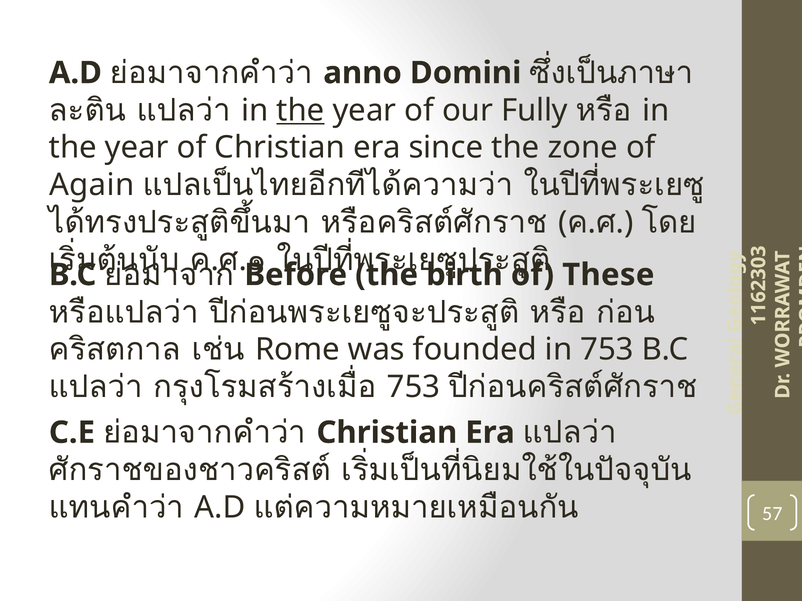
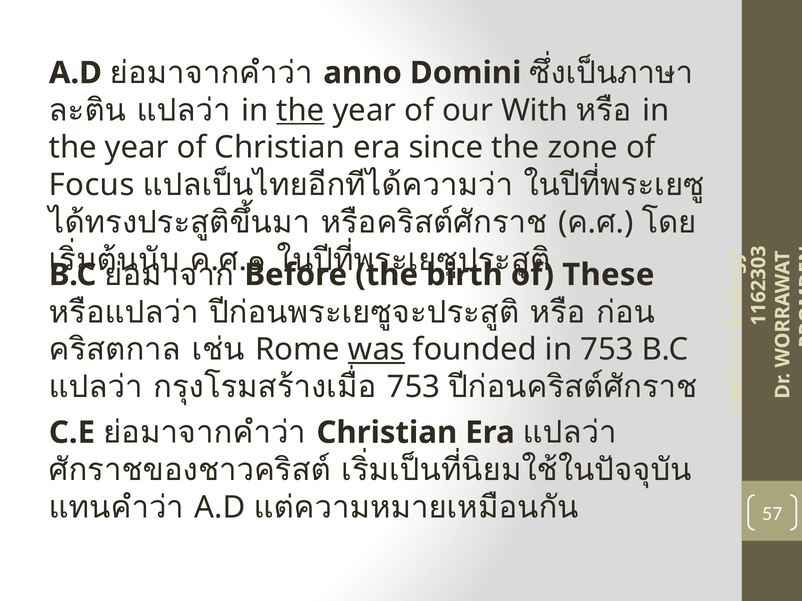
Fully: Fully -> With
Again: Again -> Focus
was underline: none -> present
